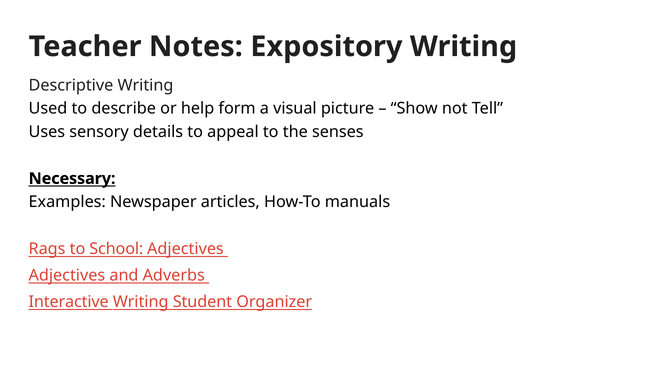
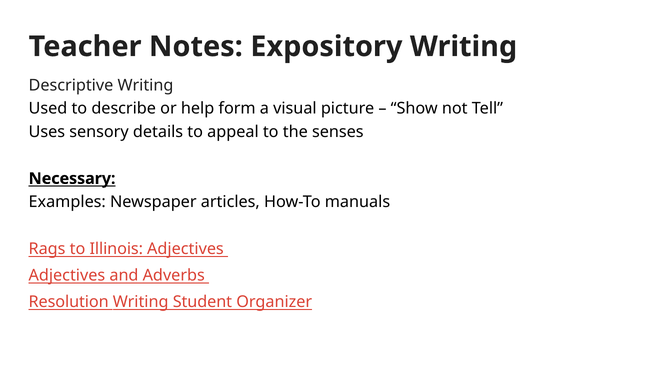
School: School -> Illinois
Interactive: Interactive -> Resolution
